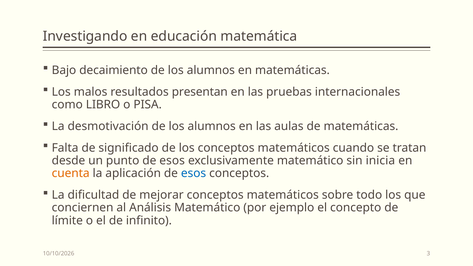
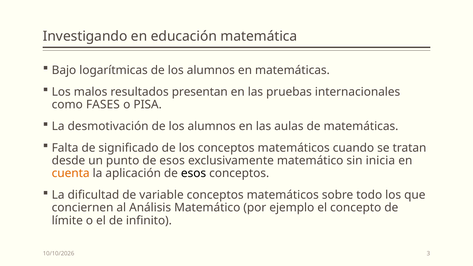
decaimiento: decaimiento -> logarítmicas
LIBRO: LIBRO -> FASES
esos at (194, 173) colour: blue -> black
mejorar: mejorar -> variable
